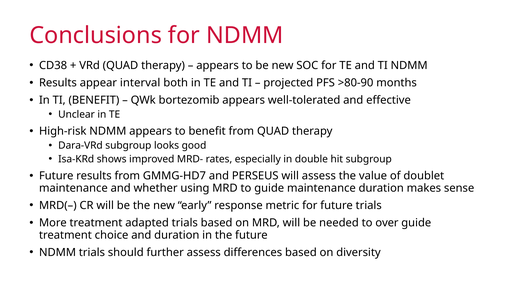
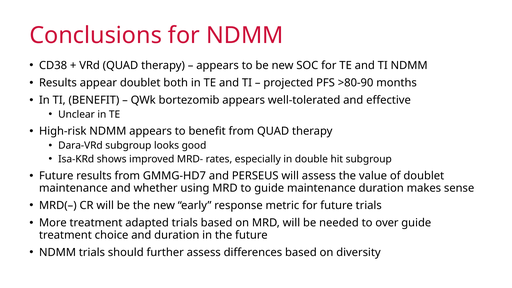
appear interval: interval -> doublet
